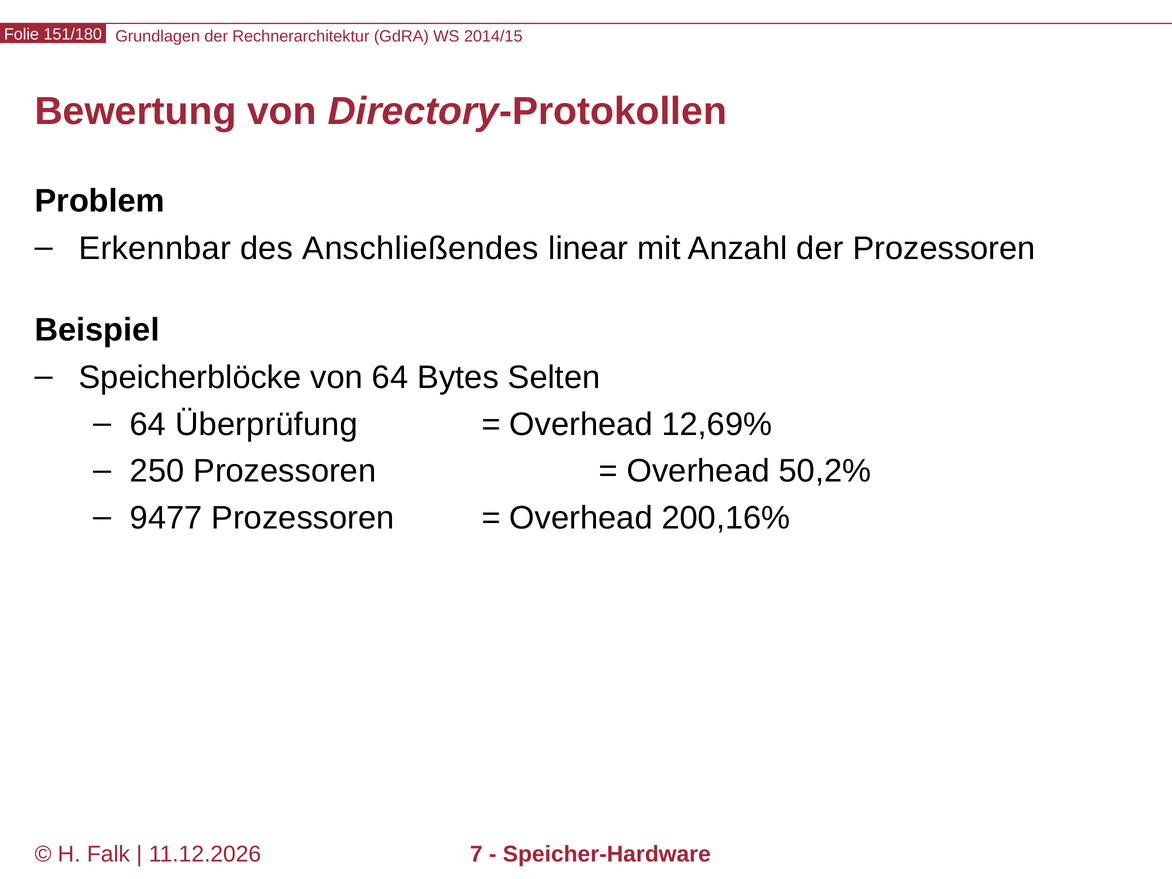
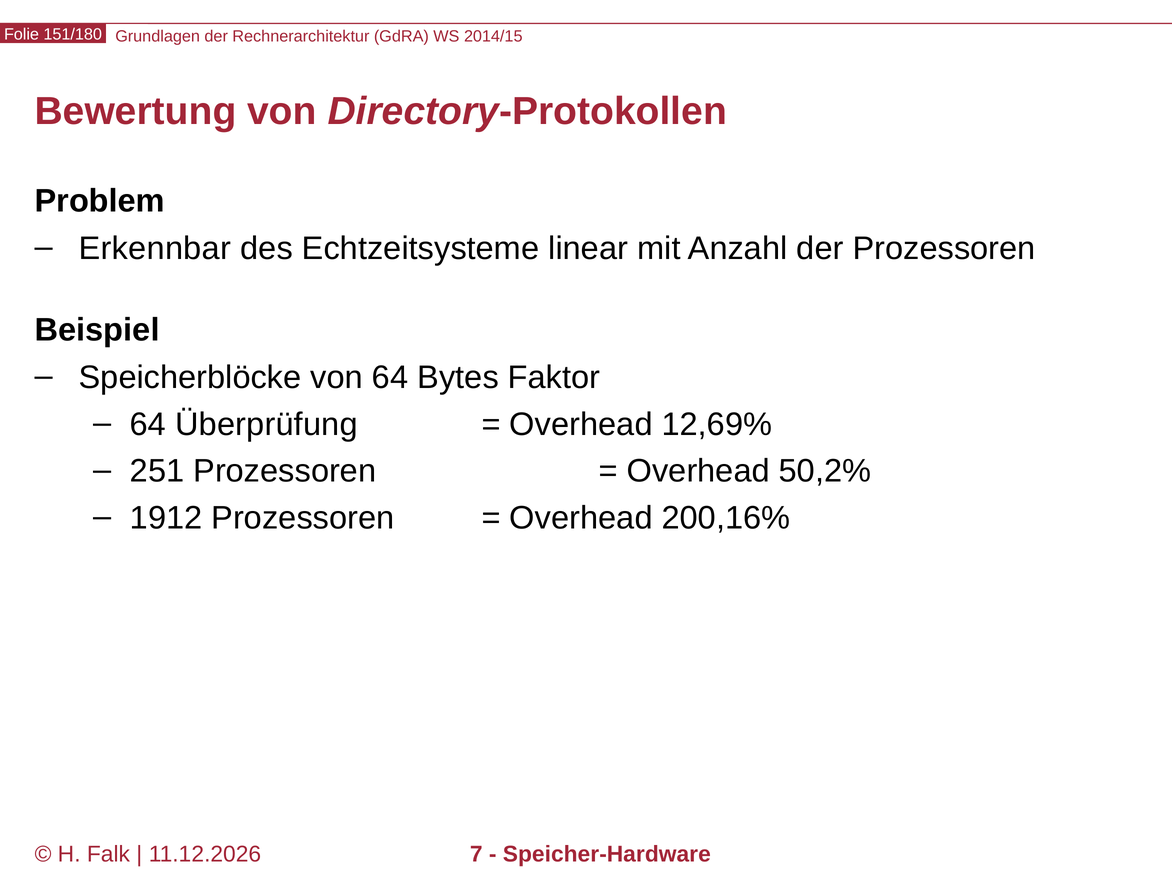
Anschließendes: Anschließendes -> Echtzeitsysteme
Selten: Selten -> Faktor
250: 250 -> 251
9477: 9477 -> 1912
